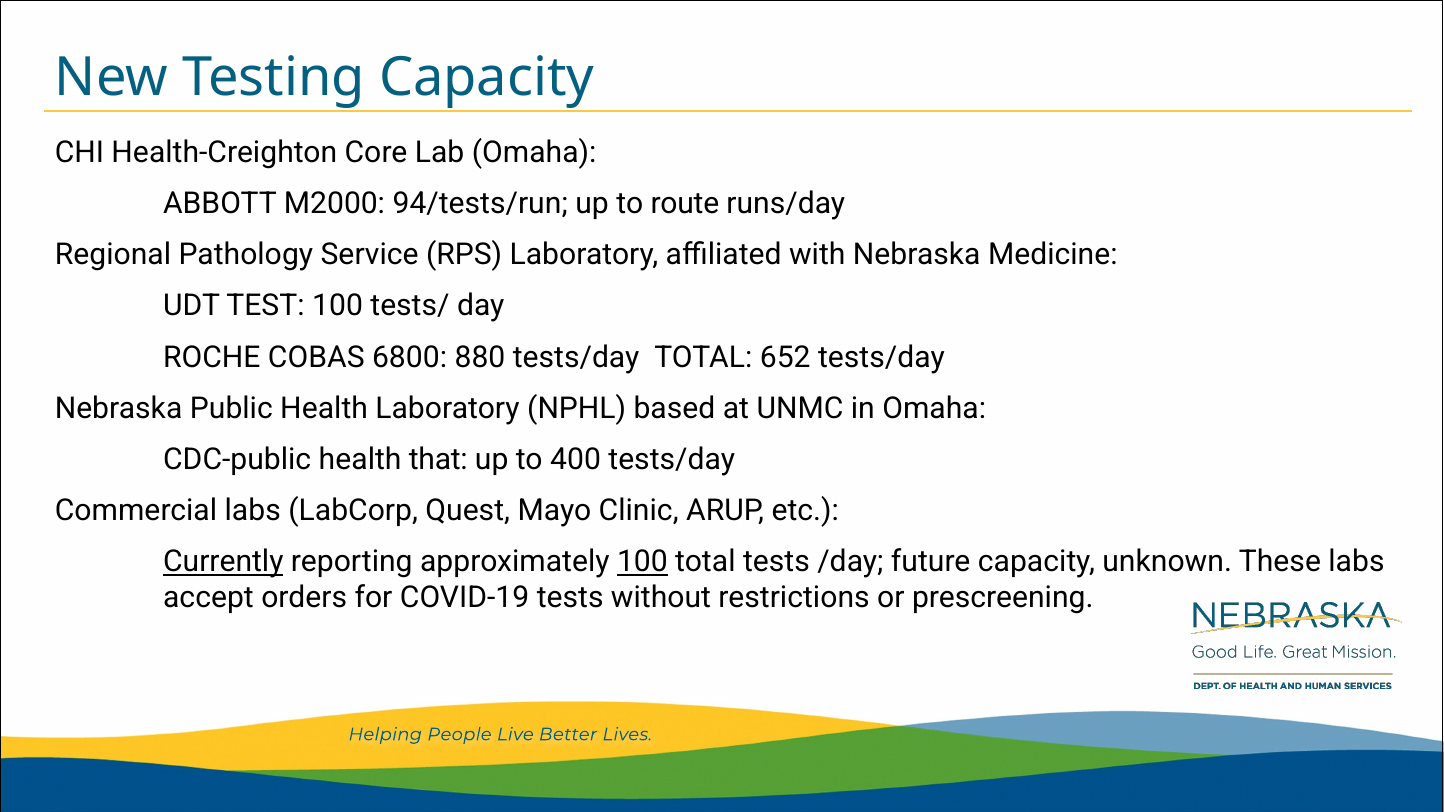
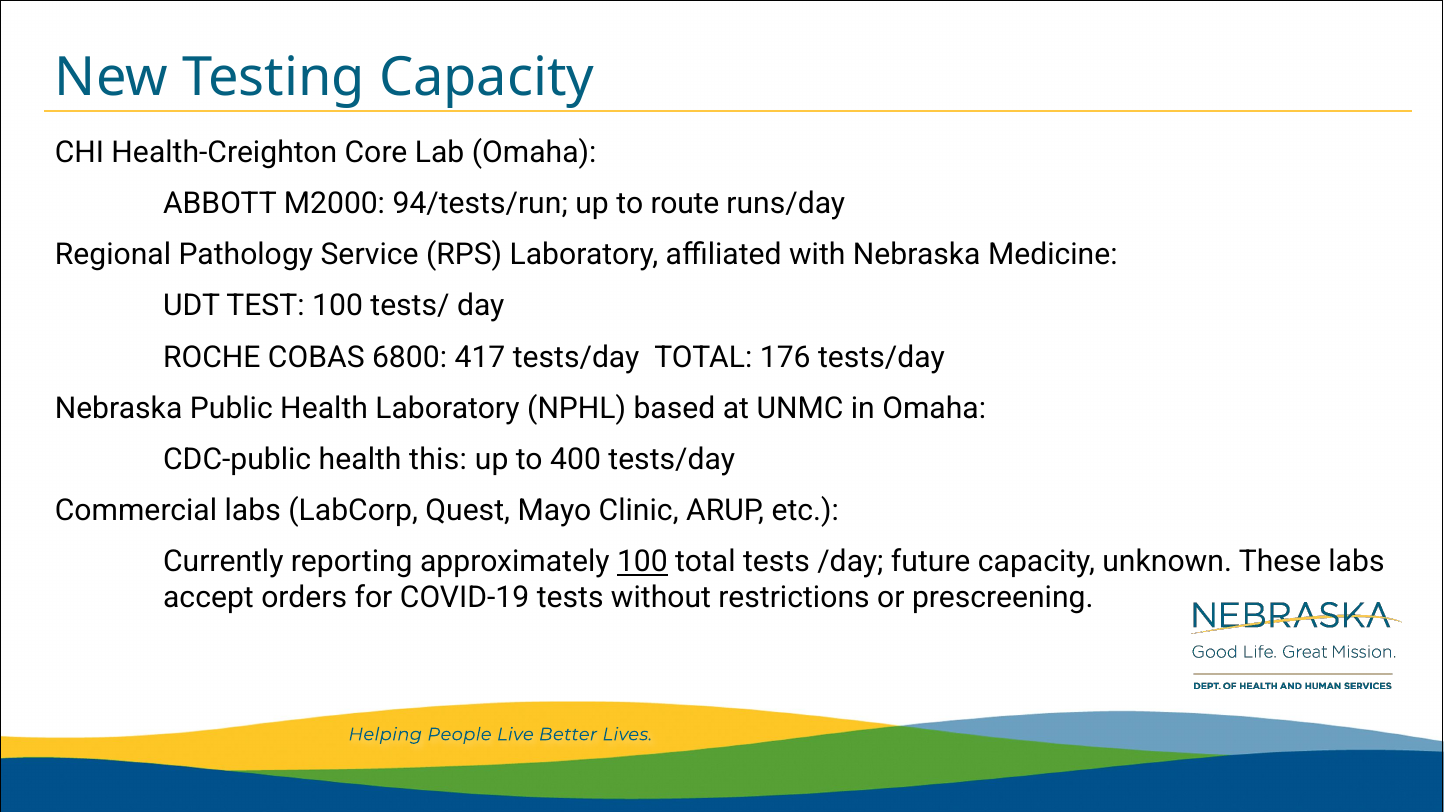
880: 880 -> 417
652: 652 -> 176
that: that -> this
Currently underline: present -> none
